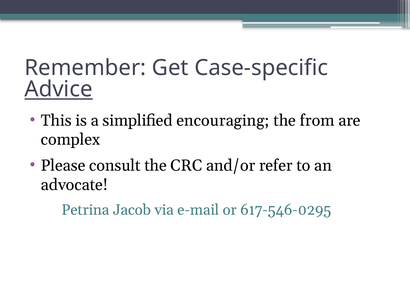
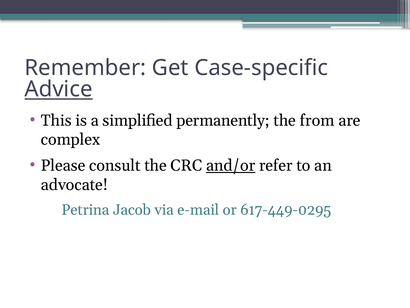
encouraging: encouraging -> permanently
and/or underline: none -> present
617-546-0295: 617-546-0295 -> 617-449-0295
